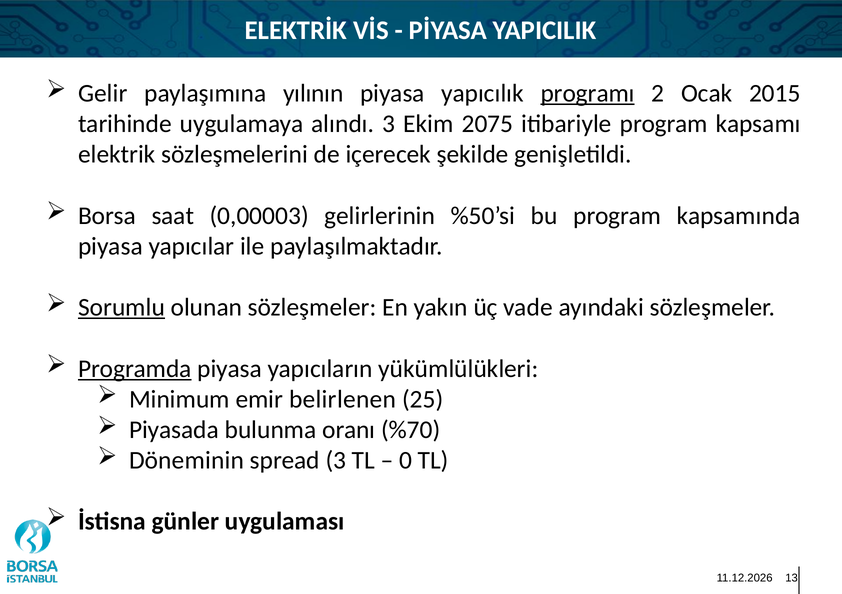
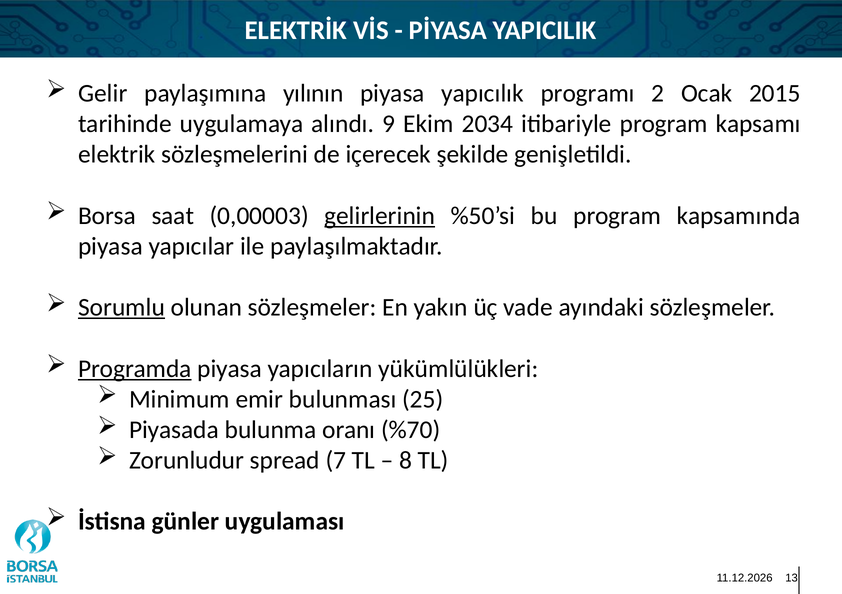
programı underline: present -> none
alındı 3: 3 -> 9
2075: 2075 -> 2034
gelirlerinin underline: none -> present
belirlenen: belirlenen -> bulunması
Döneminin: Döneminin -> Zorunludur
spread 3: 3 -> 7
0: 0 -> 8
